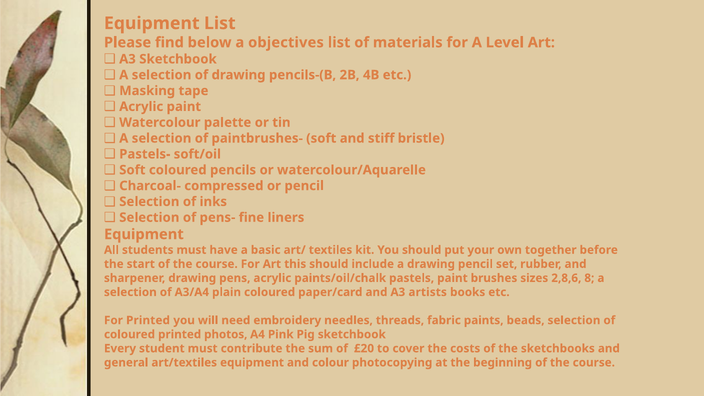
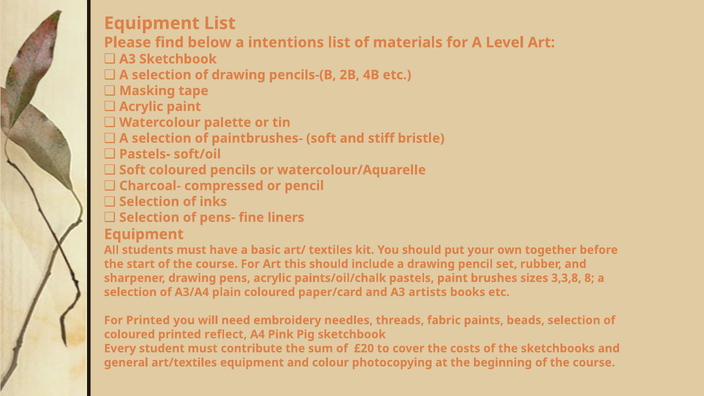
objectives: objectives -> intentions
2,8,6: 2,8,6 -> 3,3,8
photos: photos -> reflect
